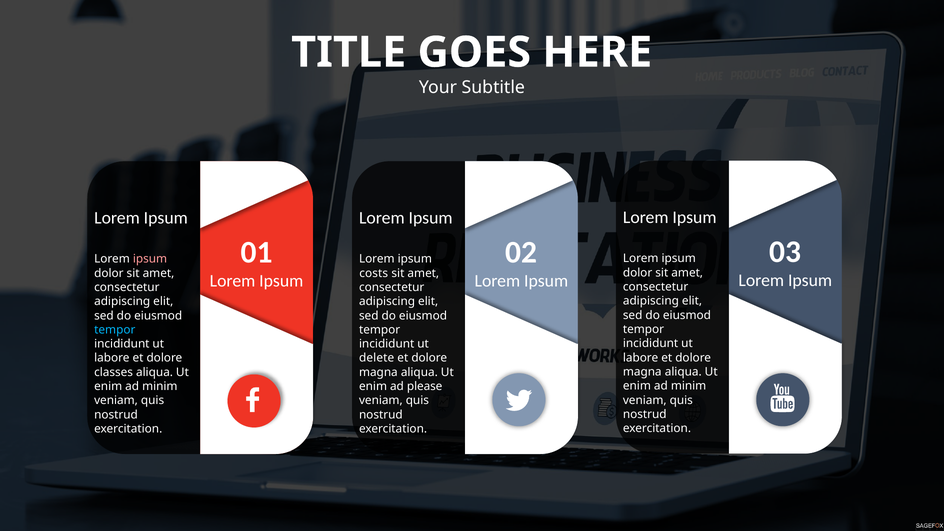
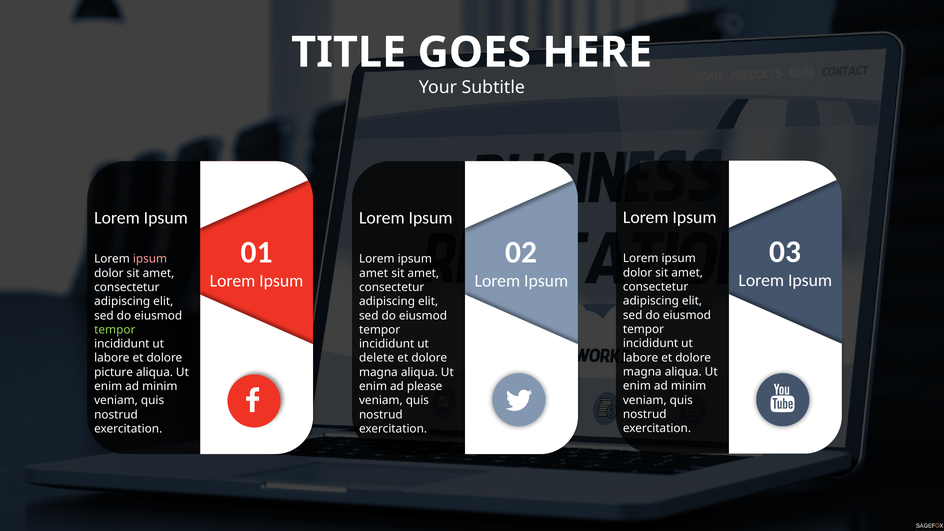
costs at (374, 273): costs -> amet
tempor at (115, 330) colour: light blue -> light green
classes: classes -> picture
